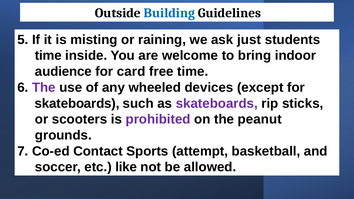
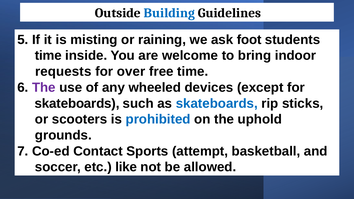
just: just -> foot
audience: audience -> requests
card: card -> over
skateboards at (217, 103) colour: purple -> blue
prohibited colour: purple -> blue
peanut: peanut -> uphold
